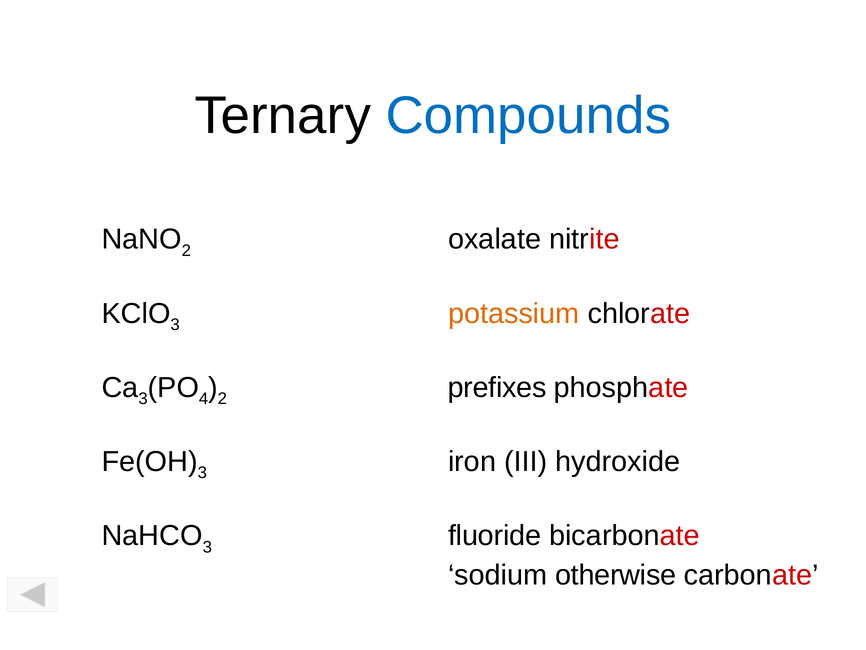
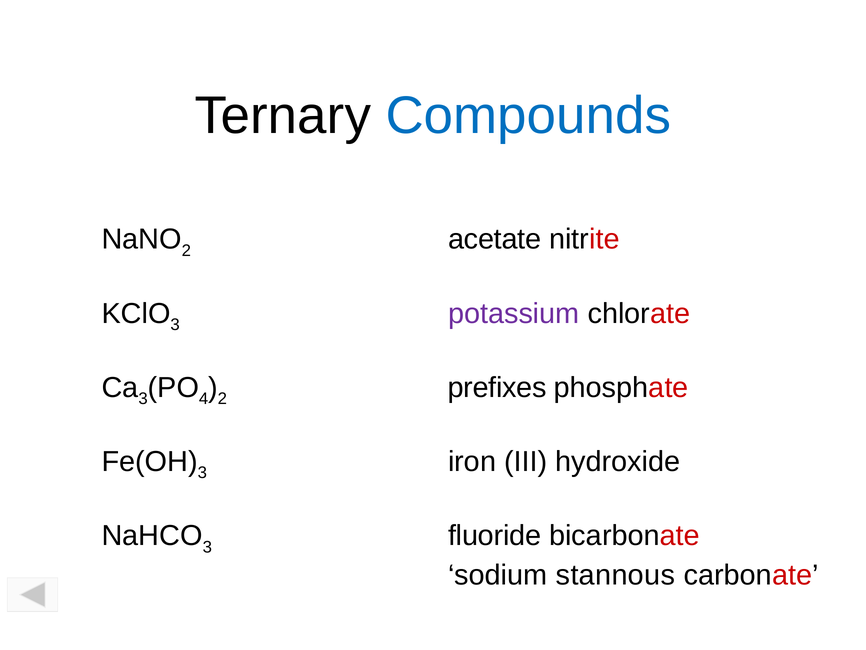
oxalate: oxalate -> acetate
potassium colour: orange -> purple
otherwise: otherwise -> stannous
